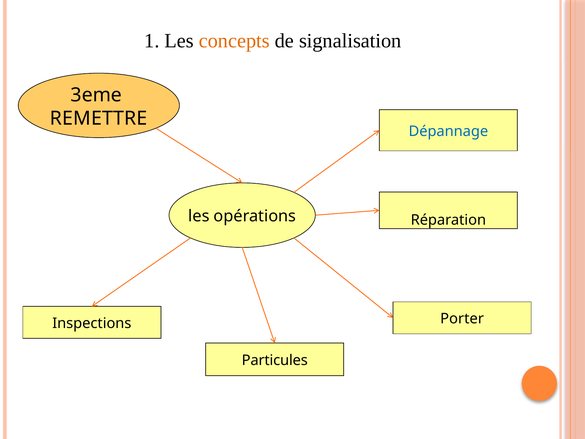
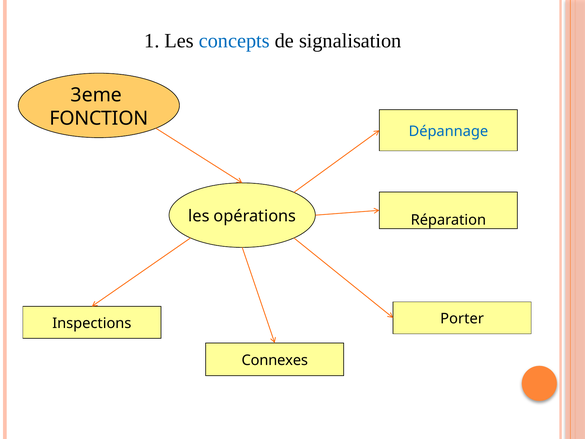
concepts colour: orange -> blue
REMETTRE: REMETTRE -> FONCTION
Particules: Particules -> Connexes
